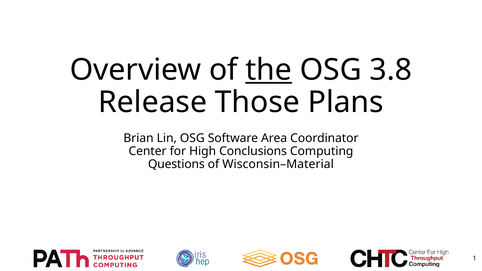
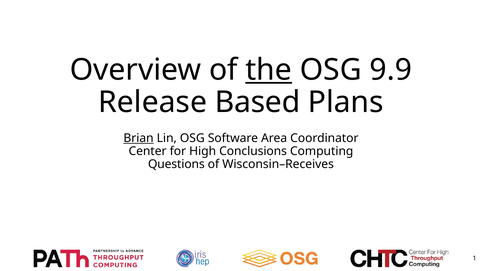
3.8: 3.8 -> 9.9
Those: Those -> Based
Brian underline: none -> present
Wisconsin–Material: Wisconsin–Material -> Wisconsin–Receives
